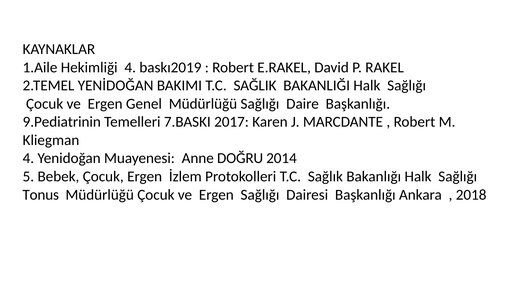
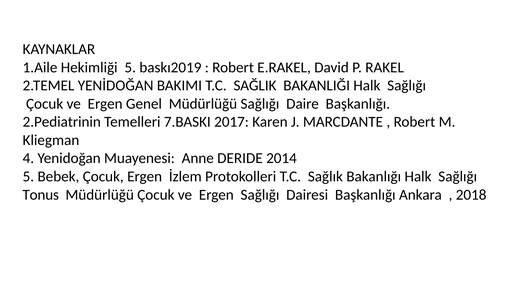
Hekimliği 4: 4 -> 5
9.Pediatrinin: 9.Pediatrinin -> 2.Pediatrinin
DOĞRU: DOĞRU -> DERIDE
